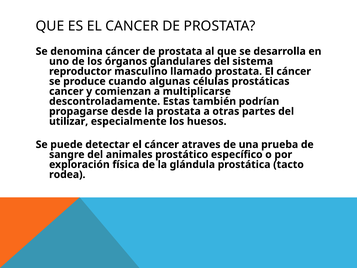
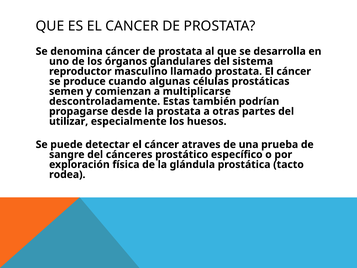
cancer at (66, 91): cancer -> semen
animales: animales -> cánceres
